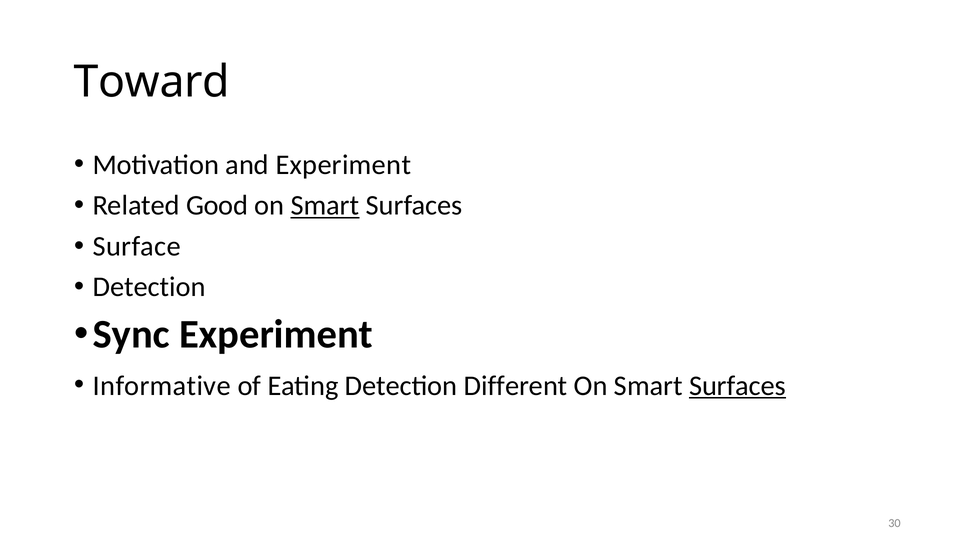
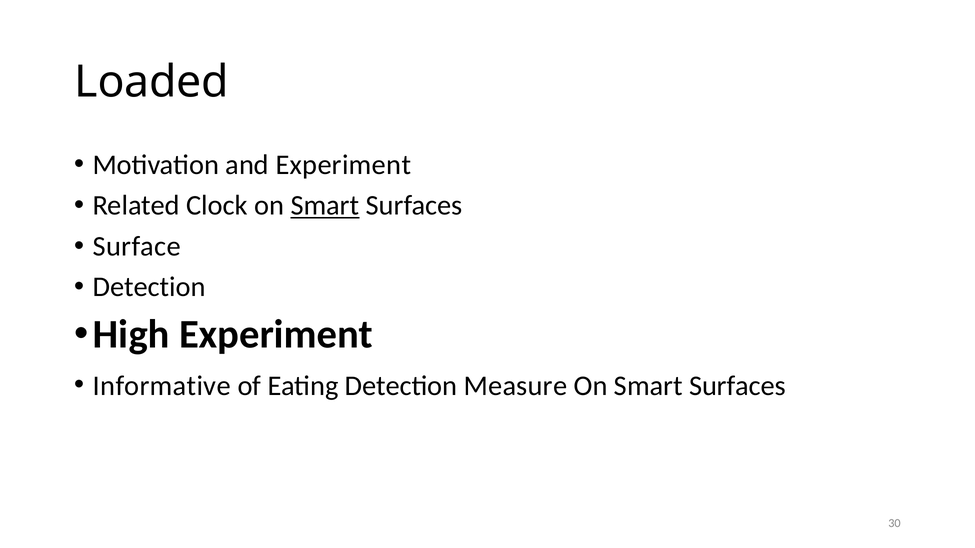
Toward: Toward -> Loaded
Good: Good -> Clock
Sync: Sync -> High
Different: Different -> Measure
Surfaces at (738, 386) underline: present -> none
